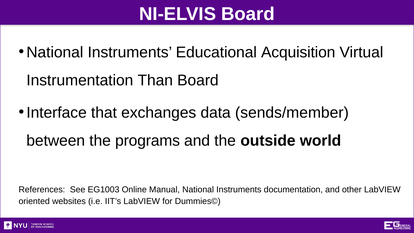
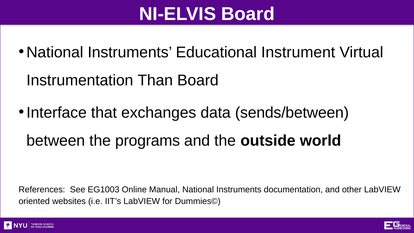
Acquisition: Acquisition -> Instrument
sends/member: sends/member -> sends/between
